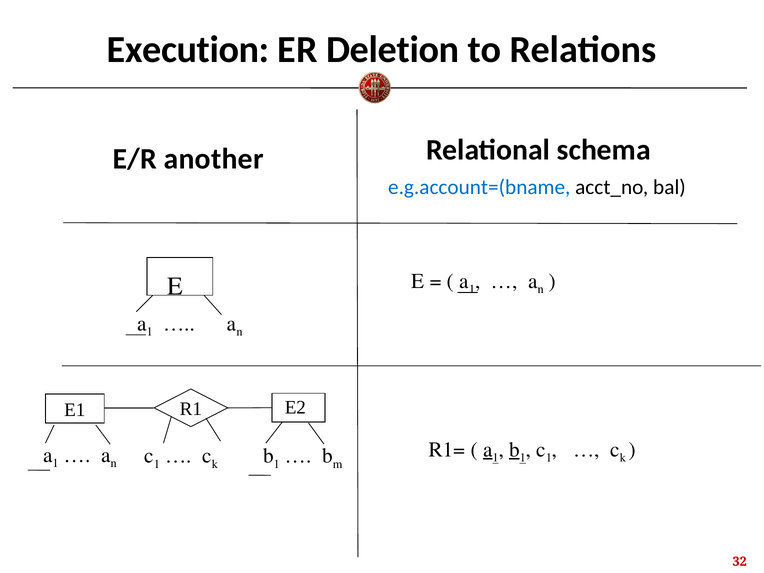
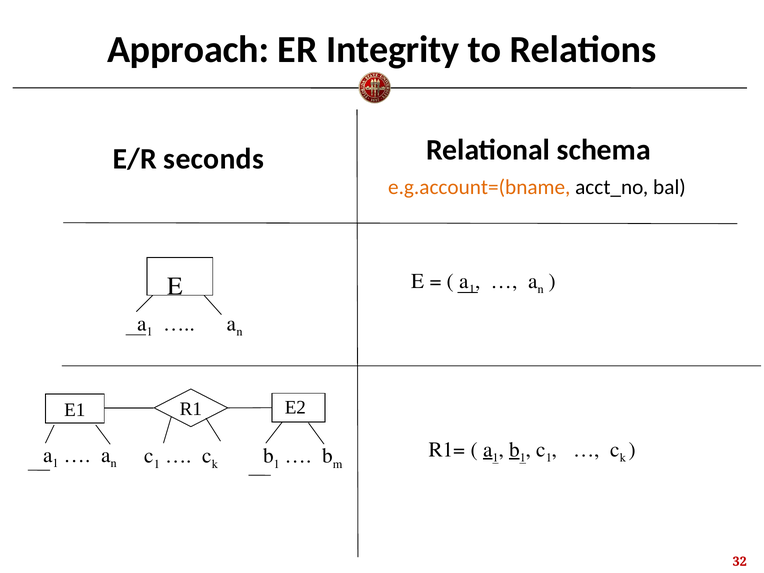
Execution: Execution -> Approach
Deletion: Deletion -> Integrity
another: another -> seconds
e.g.account=(bname colour: blue -> orange
